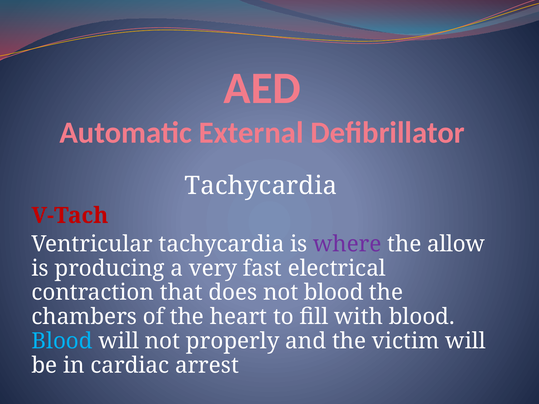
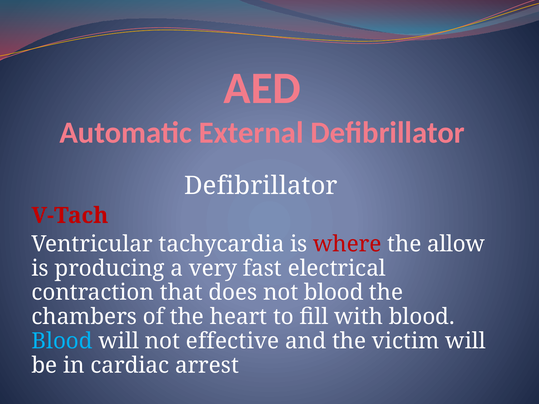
Tachycardia at (261, 186): Tachycardia -> Defibrillator
where colour: purple -> red
properly: properly -> effective
